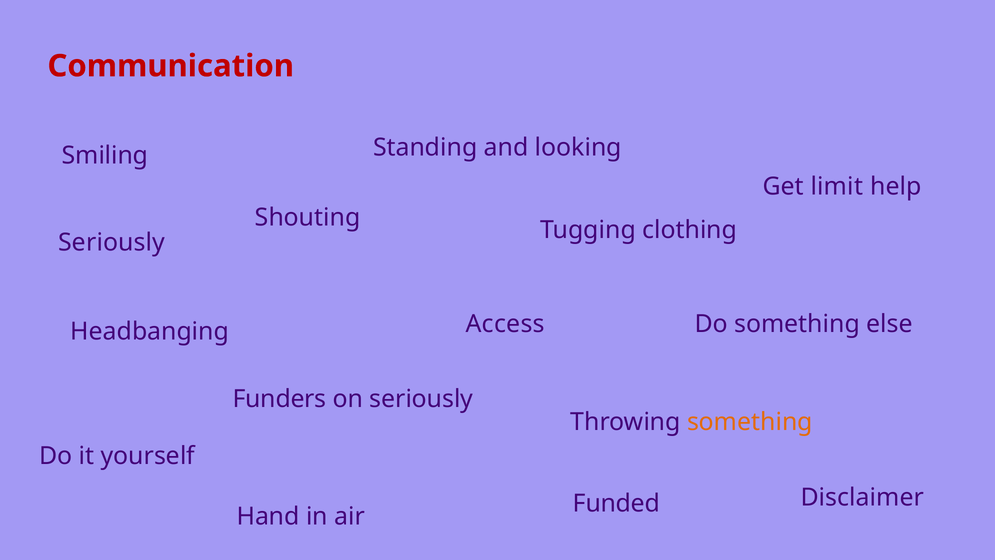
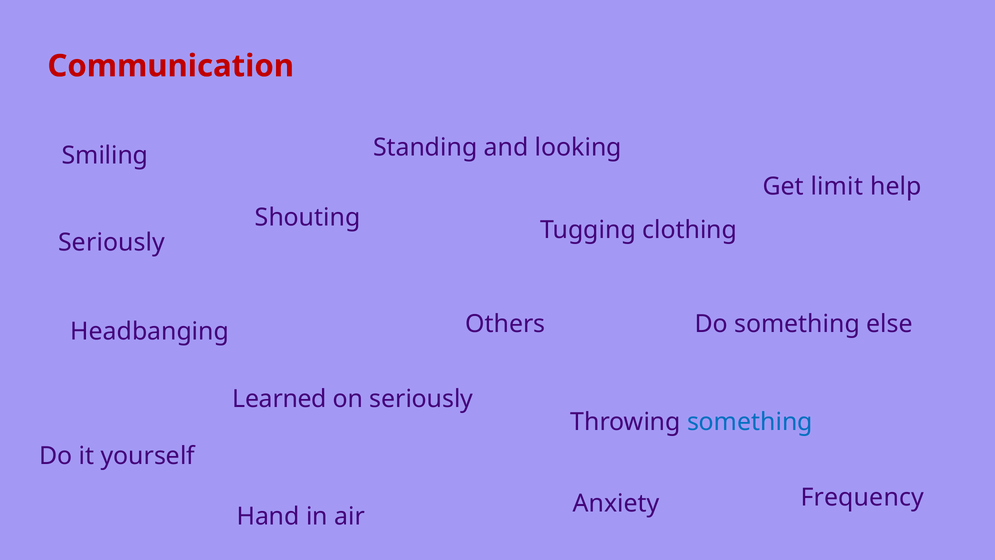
Access: Access -> Others
Funders: Funders -> Learned
something at (750, 422) colour: orange -> blue
Disclaimer: Disclaimer -> Frequency
Funded: Funded -> Anxiety
